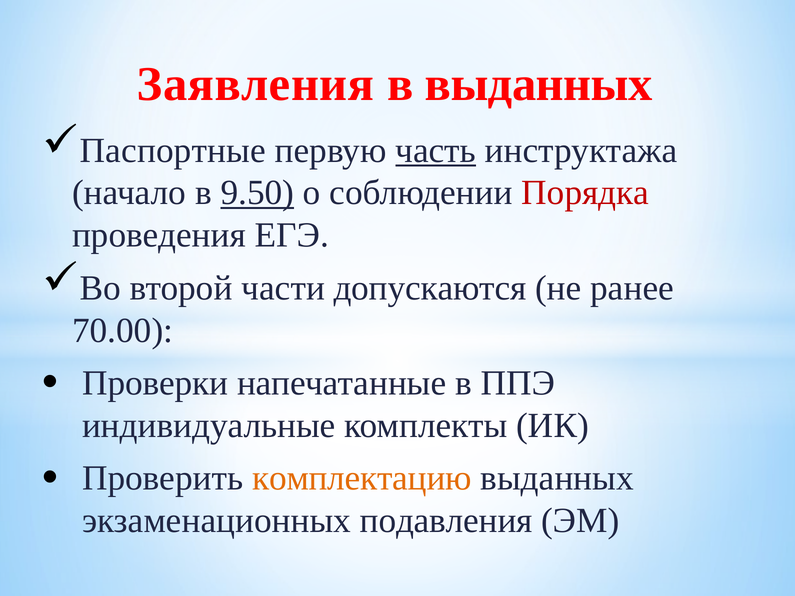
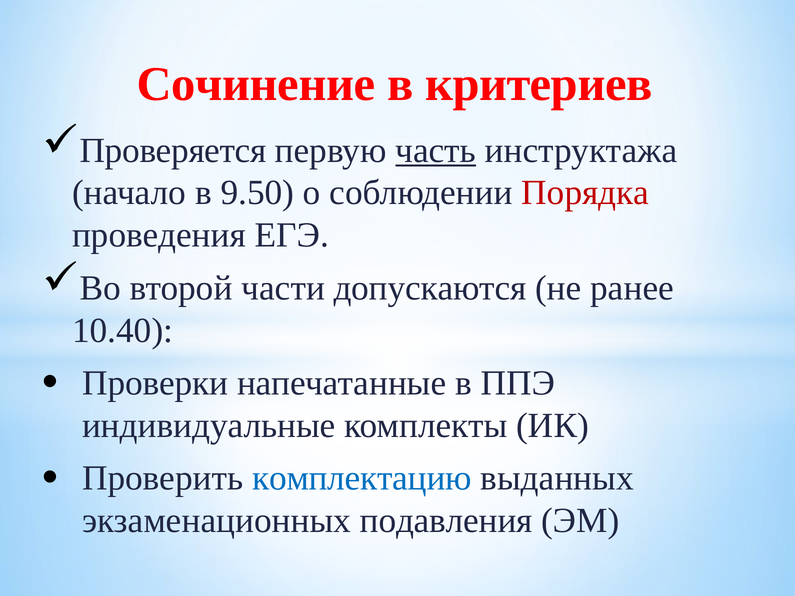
Заявления: Заявления -> Сочинение
в выданных: выданных -> критериев
Паспортные: Паспортные -> Проверяется
9.50 underline: present -> none
70.00: 70.00 -> 10.40
комплектацию colour: orange -> blue
